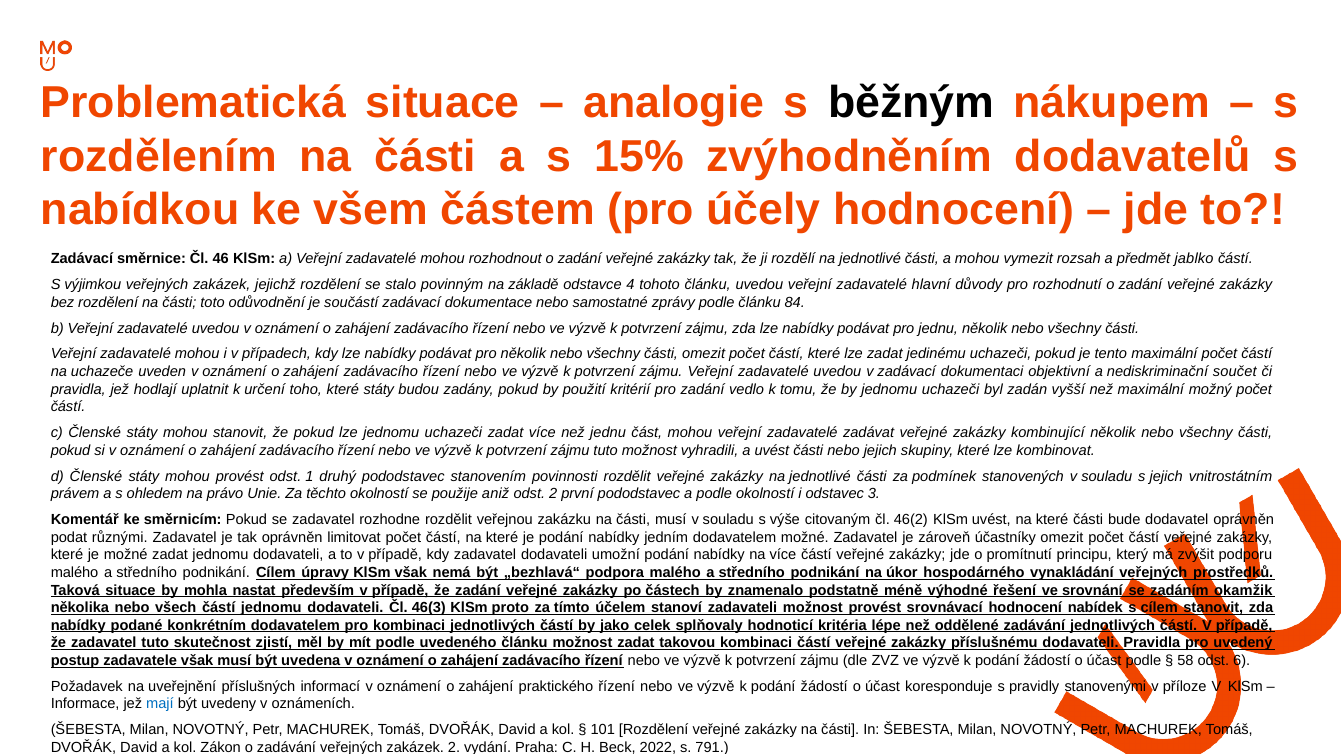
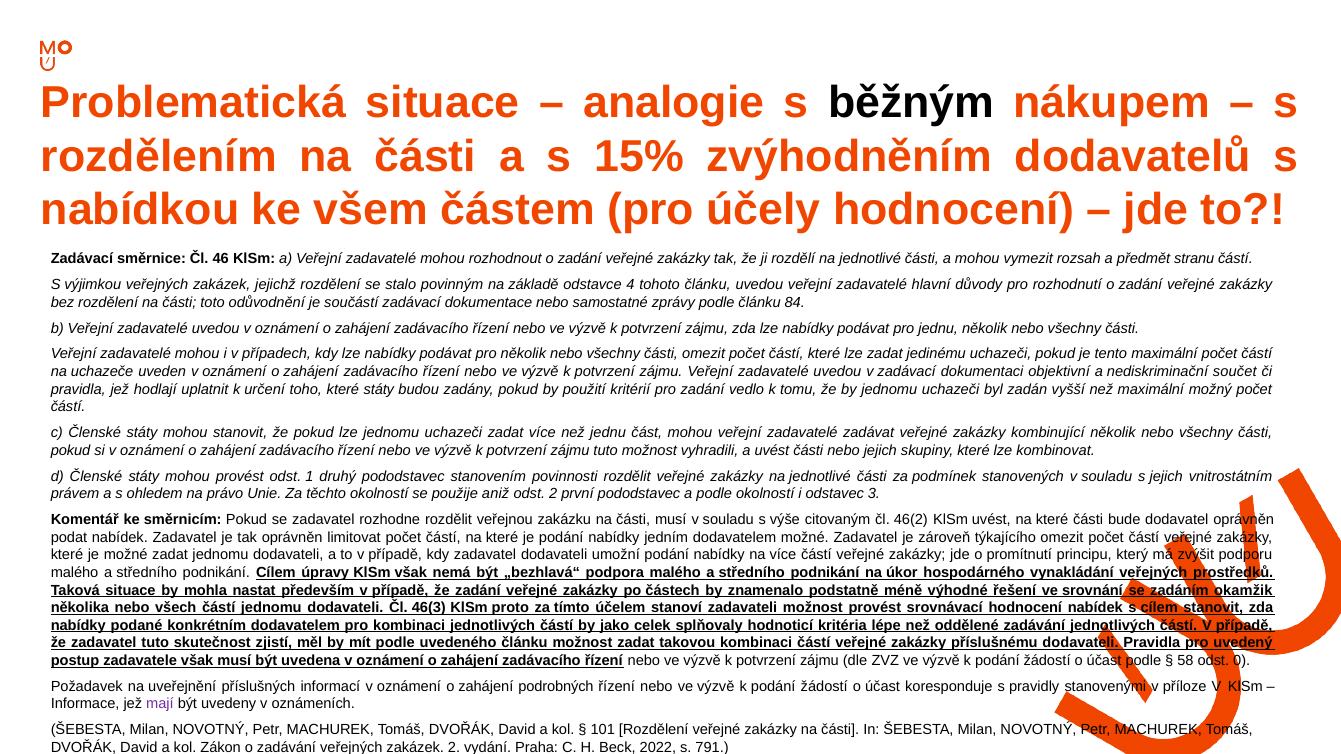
jablko: jablko -> stranu
podat různými: různými -> nabídek
účastníky: účastníky -> týkajícího
6: 6 -> 0
praktického: praktického -> podrobných
mají colour: blue -> purple
